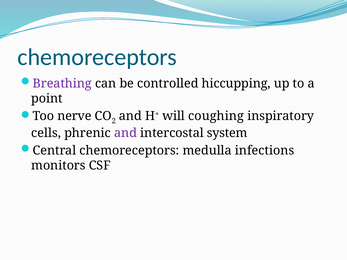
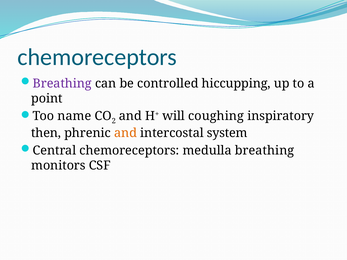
nerve: nerve -> name
cells: cells -> then
and at (126, 133) colour: purple -> orange
medulla infections: infections -> breathing
